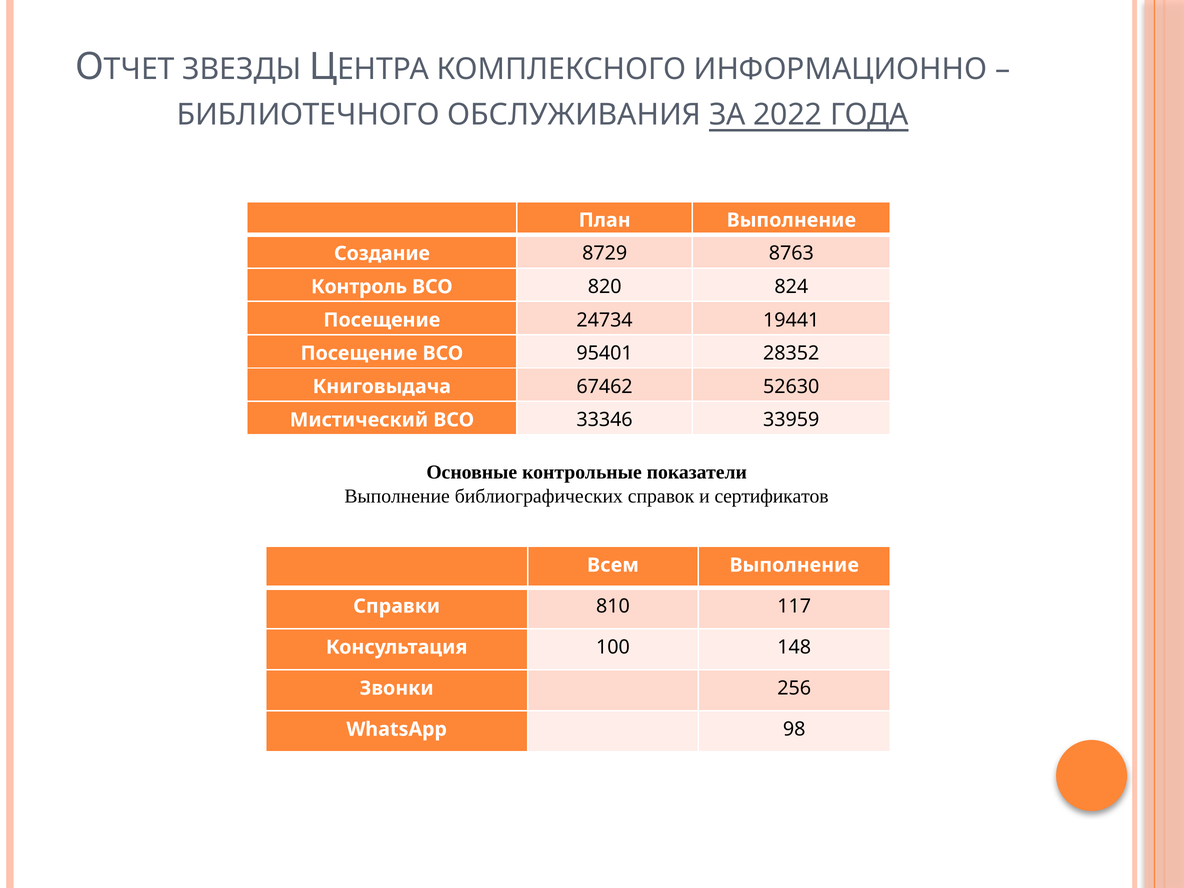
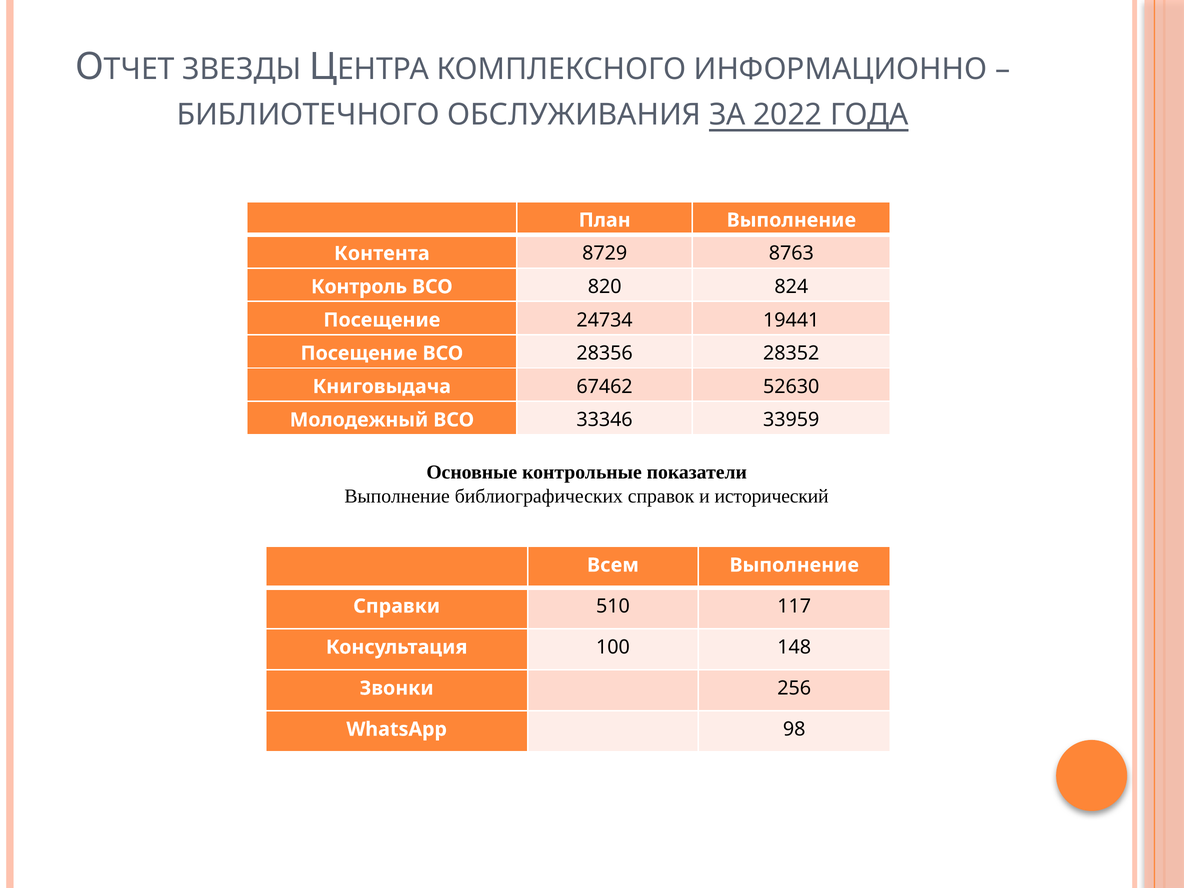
Создание: Создание -> Контента
95401: 95401 -> 28356
Мистический: Мистический -> Молодежный
сертификатов: сертификатов -> исторический
810: 810 -> 510
